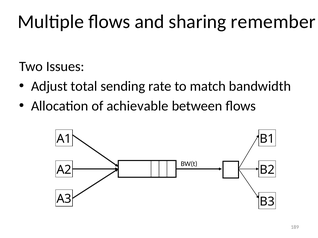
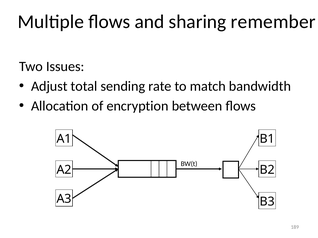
achievable: achievable -> encryption
